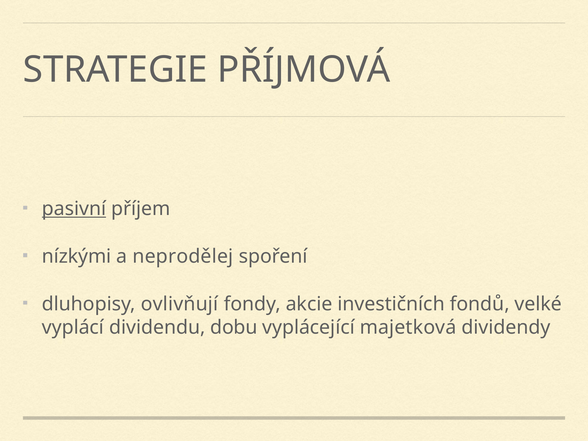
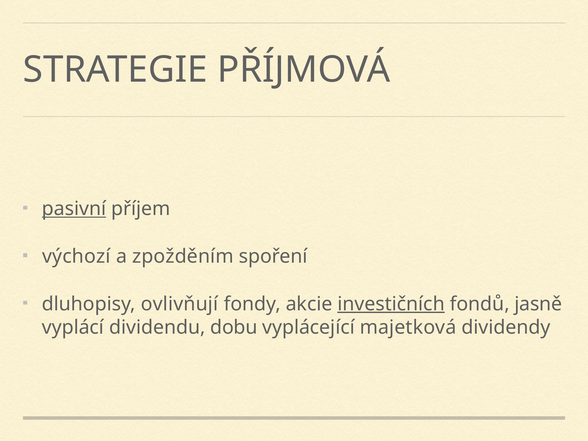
nízkými: nízkými -> výchozí
neprodělej: neprodělej -> zpožděním
investičních underline: none -> present
velké: velké -> jasně
